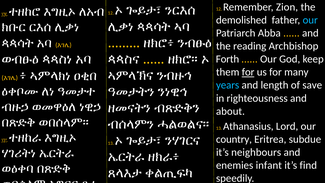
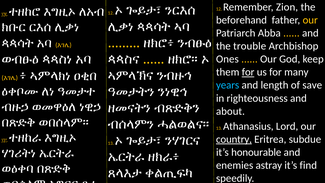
demolished: demolished -> beforehand
our at (310, 20) colour: light blue -> yellow
reading: reading -> trouble
Forth: Forth -> Ones
country underline: none -> present
neighbours: neighbours -> honourable
infant: infant -> astray
